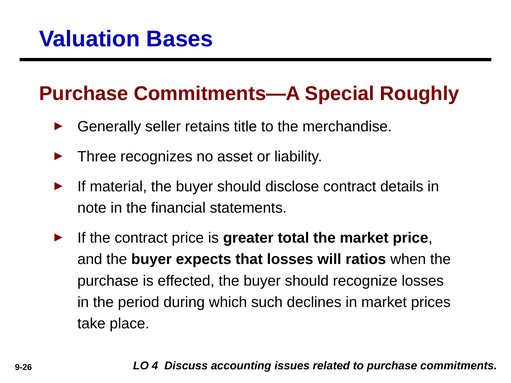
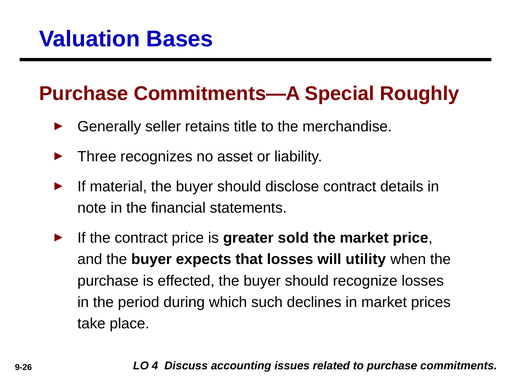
total: total -> sold
ratios: ratios -> utility
